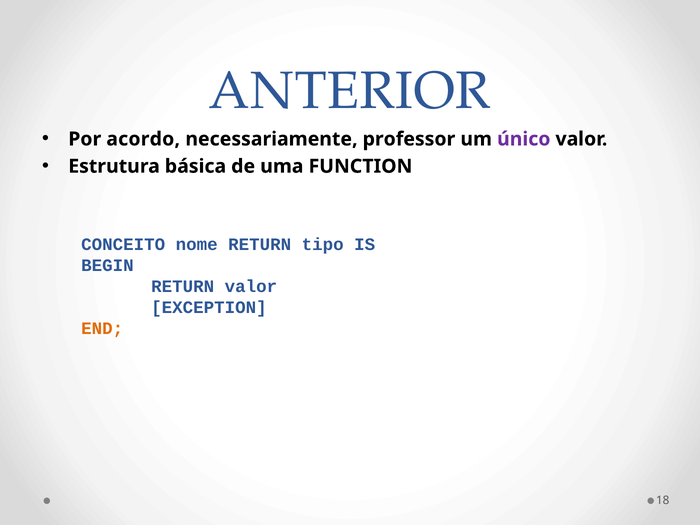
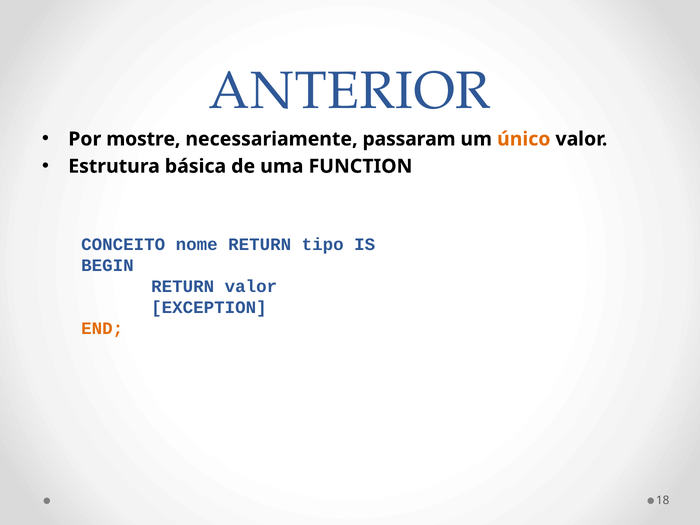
acordo: acordo -> mostre
professor: professor -> passaram
único colour: purple -> orange
